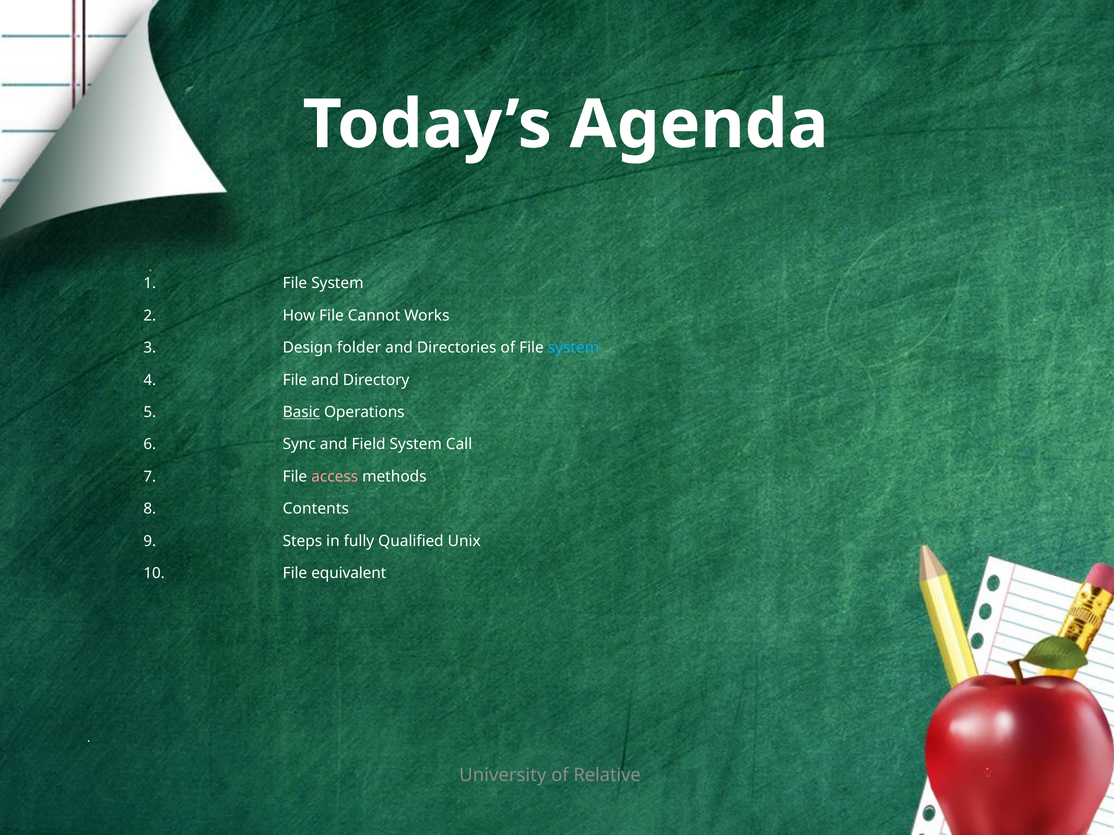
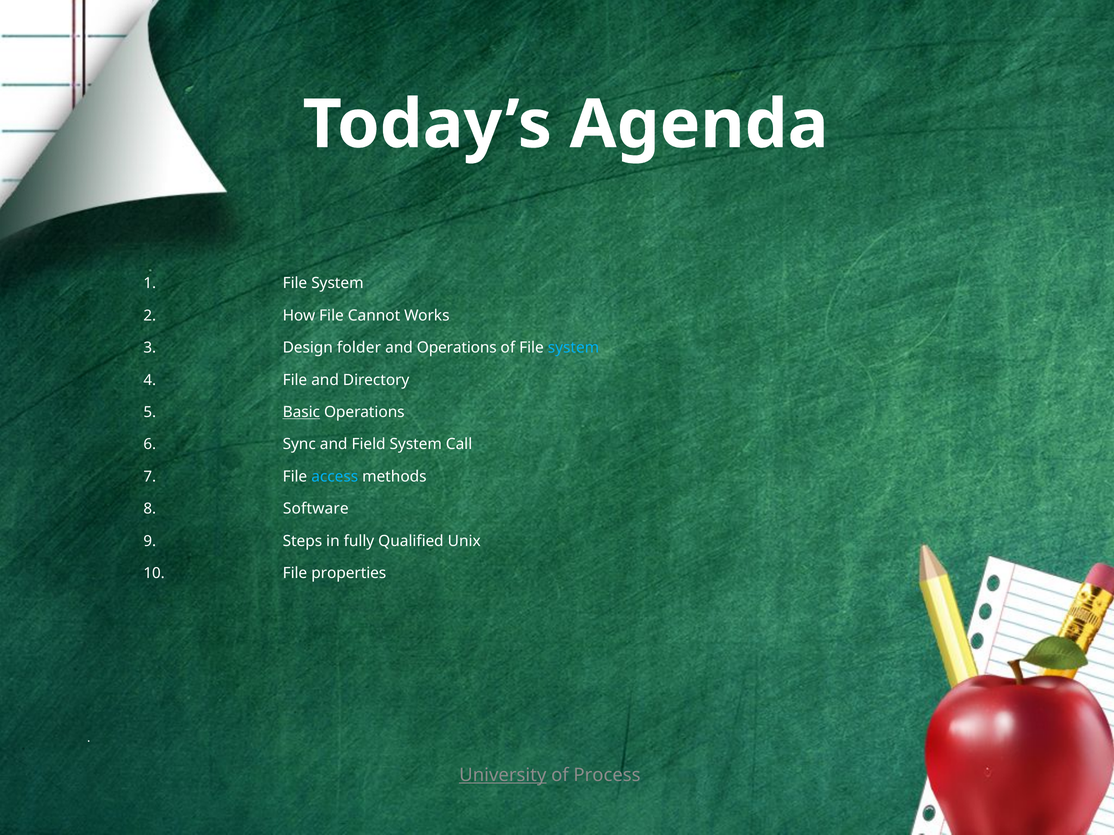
and Directories: Directories -> Operations
access colour: pink -> light blue
Contents: Contents -> Software
equivalent: equivalent -> properties
University underline: none -> present
Relative: Relative -> Process
